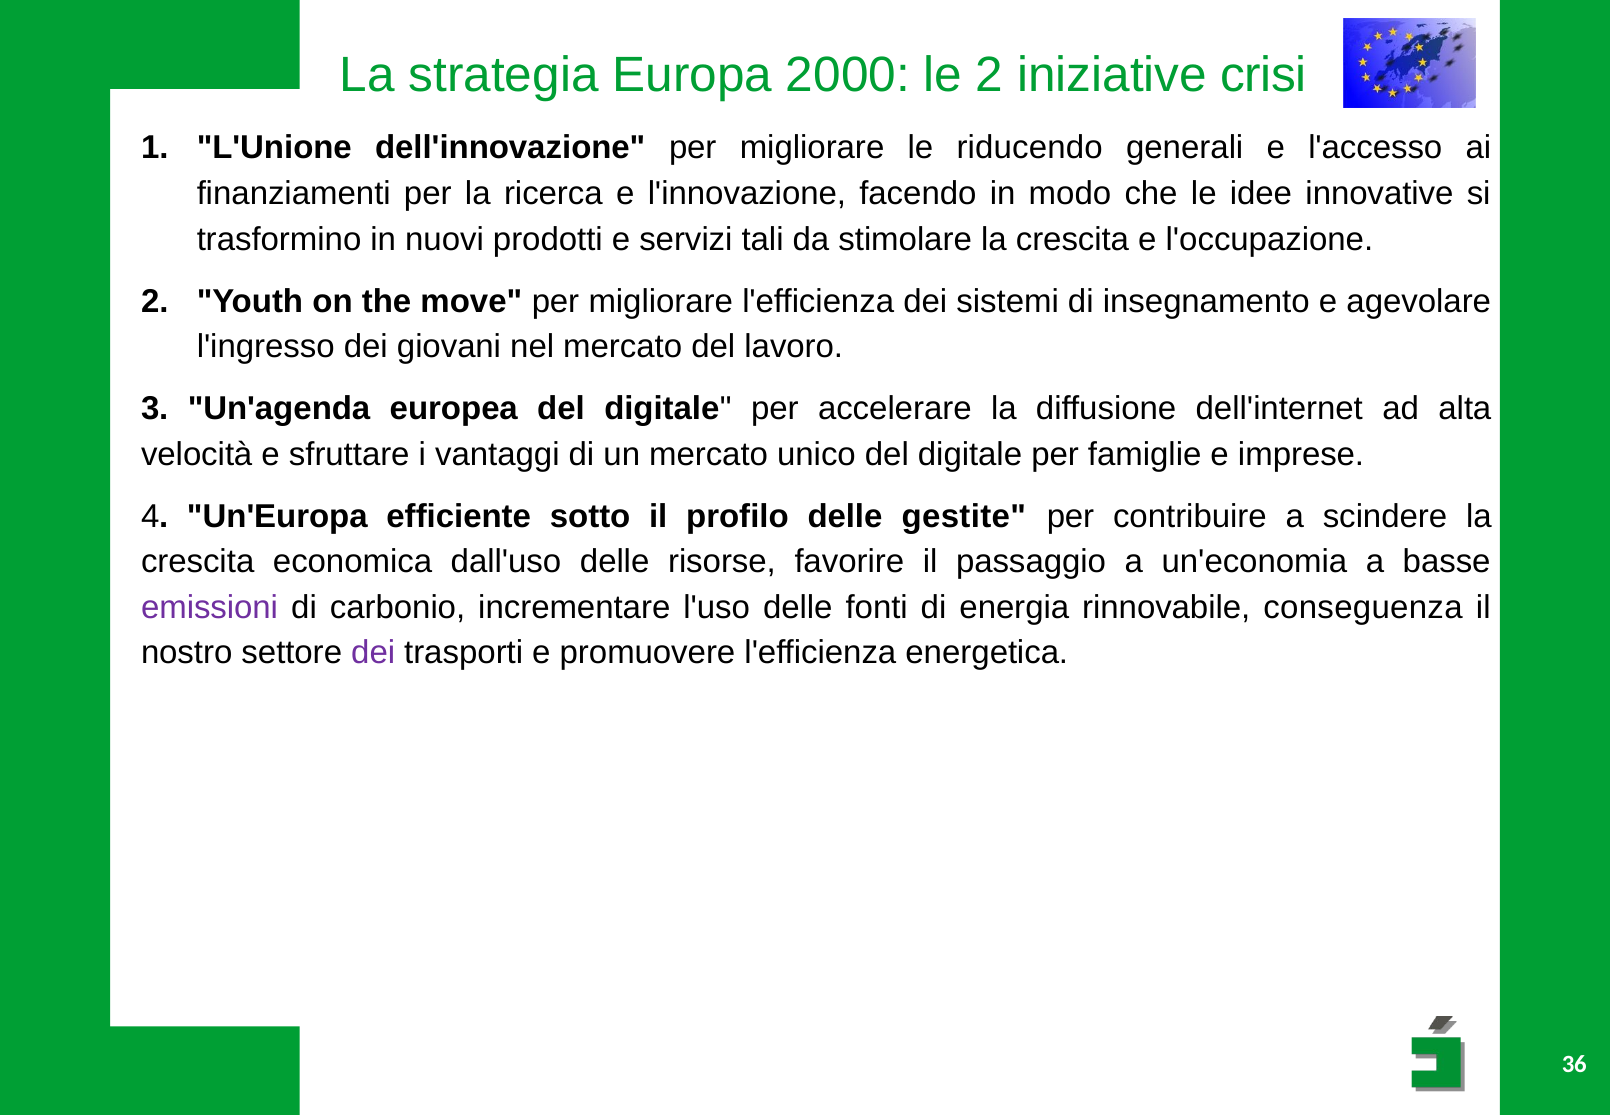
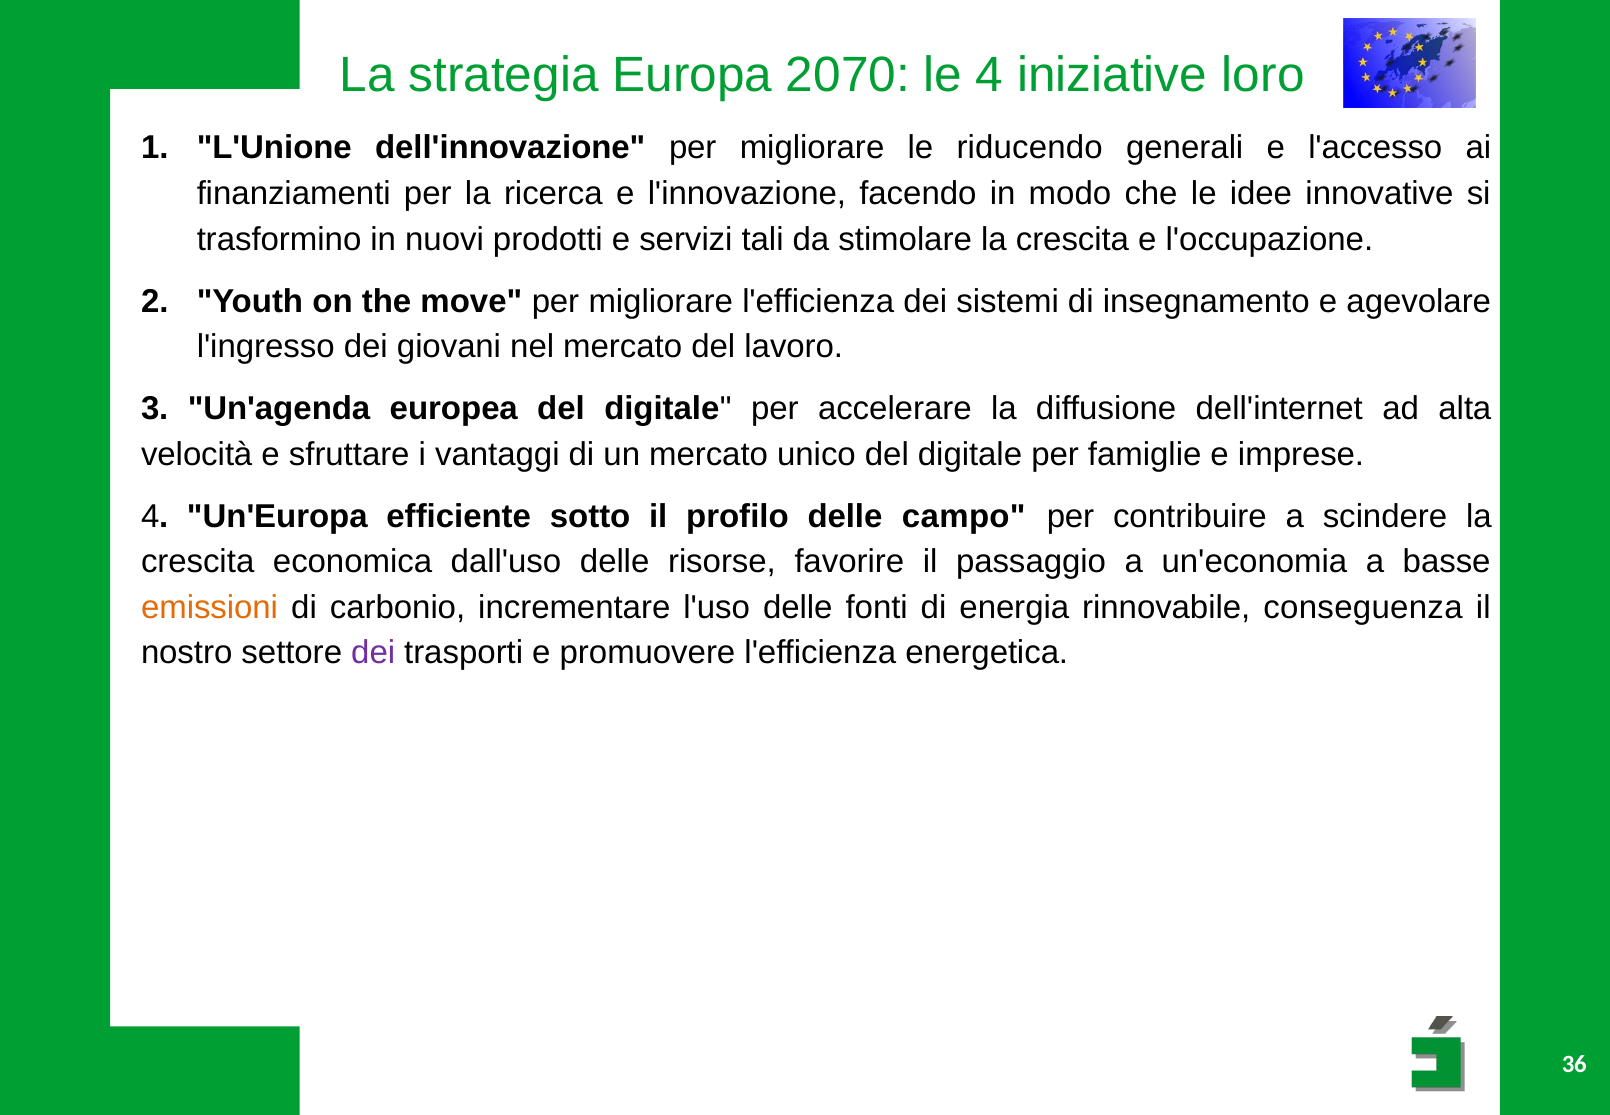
2000: 2000 -> 2070
le 2: 2 -> 4
crisi: crisi -> loro
gestite: gestite -> campo
emissioni colour: purple -> orange
